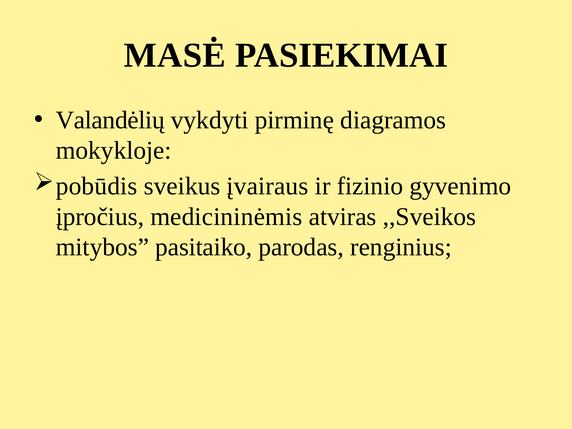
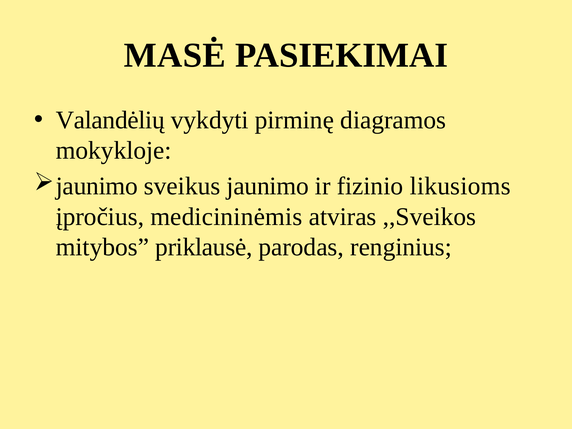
pobūdis at (97, 186): pobūdis -> jaunimo
sveikus įvairaus: įvairaus -> jaunimo
gyvenimo: gyvenimo -> likusioms
pasitaiko: pasitaiko -> priklausė
